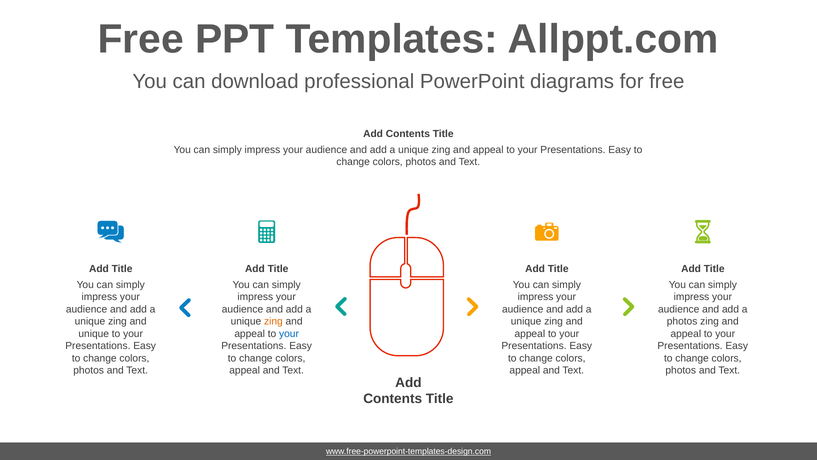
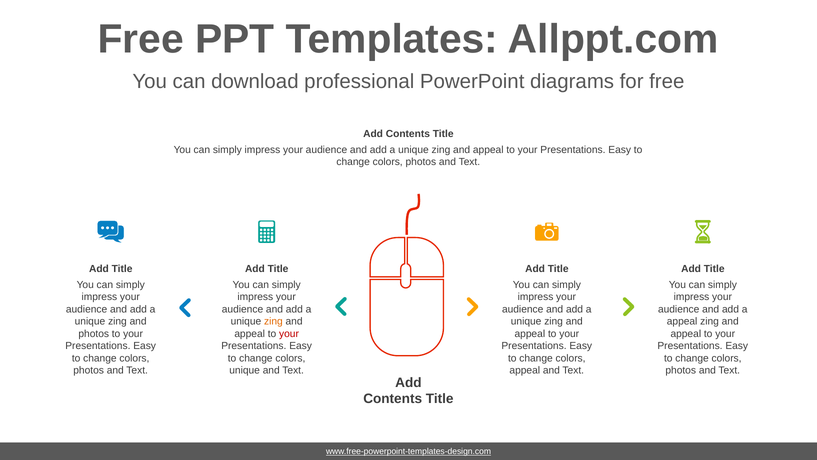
photos at (682, 321): photos -> appeal
unique at (94, 333): unique -> photos
your at (289, 333) colour: blue -> red
appeal at (245, 370): appeal -> unique
